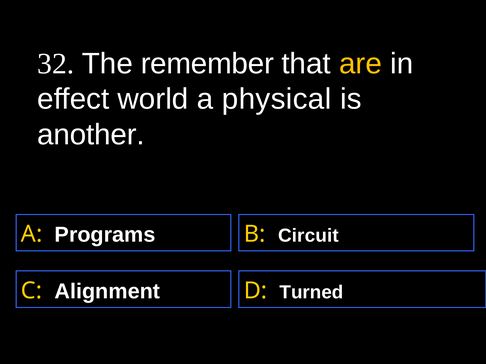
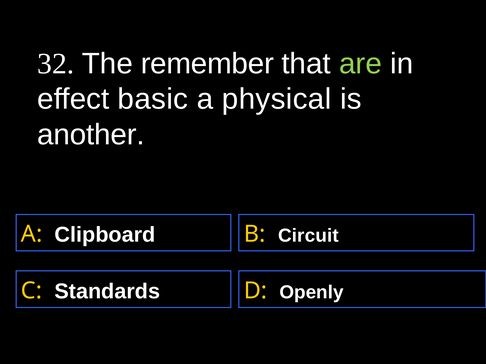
are colour: yellow -> light green
world: world -> basic
Programs: Programs -> Clipboard
Alignment: Alignment -> Standards
Turned: Turned -> Openly
